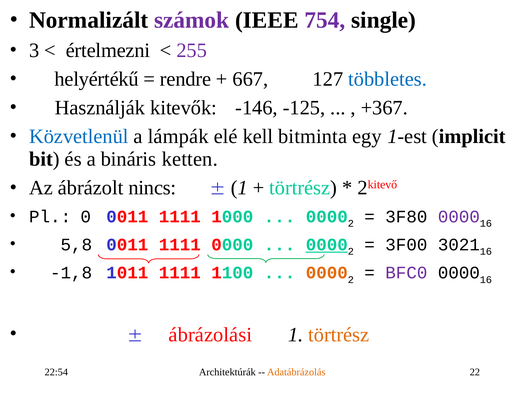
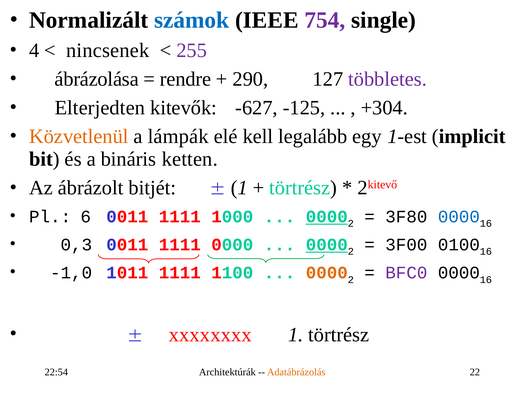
számok colour: purple -> blue
3: 3 -> 4
értelmezni: értelmezni -> nincsenek
helyértékű: helyértékű -> ábrázolása
667: 667 -> 290
többletes colour: blue -> purple
Használják: Használják -> Elterjedten
-146: -146 -> -627
+367: +367 -> +304
Közvetlenül colour: blue -> orange
bitminta: bitminta -> legalább
nincs: nincs -> bitjét
0: 0 -> 6
0000 at (327, 217) underline: none -> present
0000 at (459, 217) colour: purple -> blue
5,8: 5,8 -> 0,3
3021: 3021 -> 0100
-1,8: -1,8 -> -1,0
ábrázolási: ábrázolási -> xxxxxxxx
törtrész at (339, 334) colour: orange -> black
